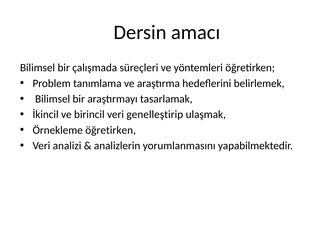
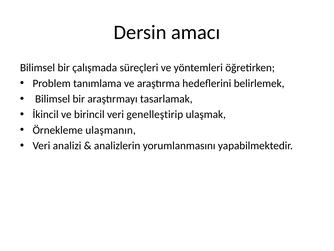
Örnekleme öğretirken: öğretirken -> ulaşmanın
